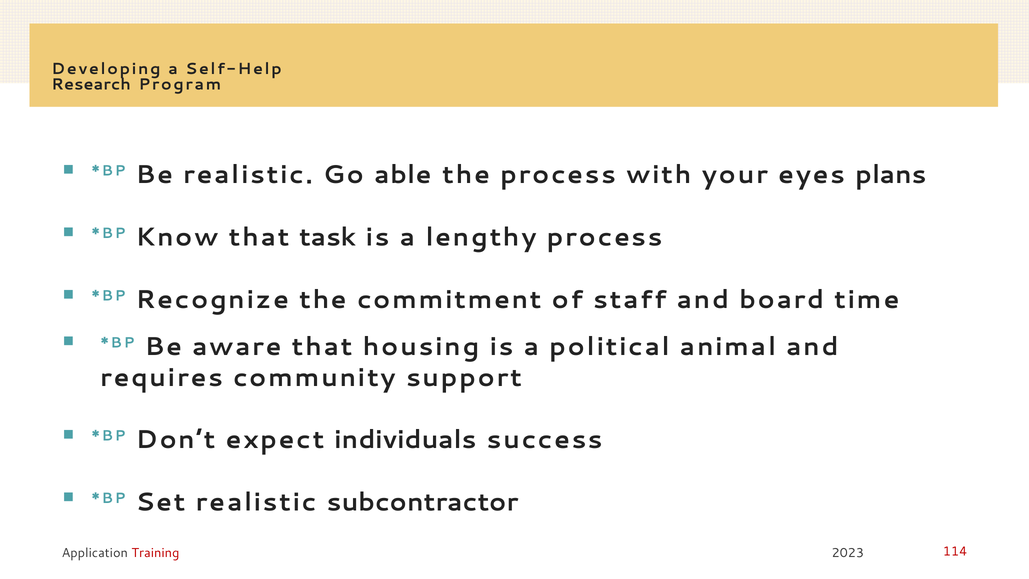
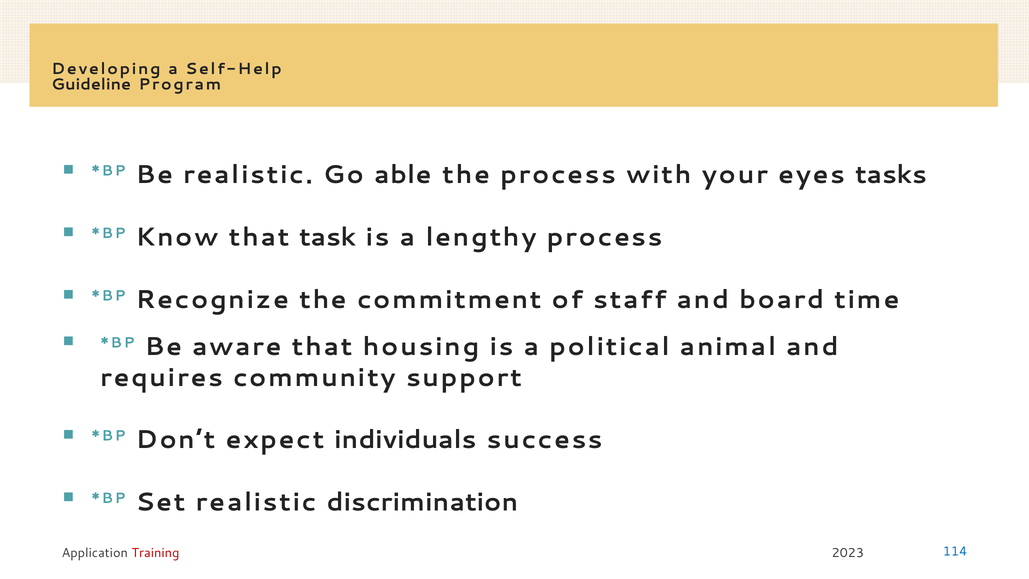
Research: Research -> Guideline
plans: plans -> tasks
subcontractor: subcontractor -> discrimination
114 colour: red -> blue
